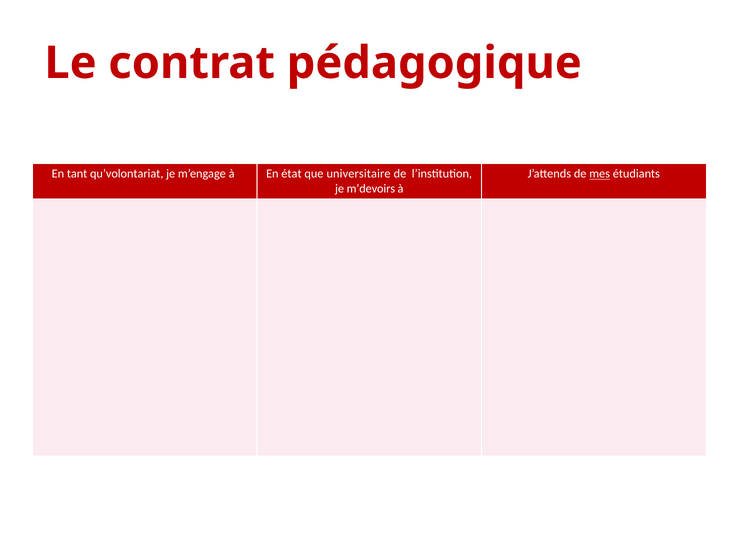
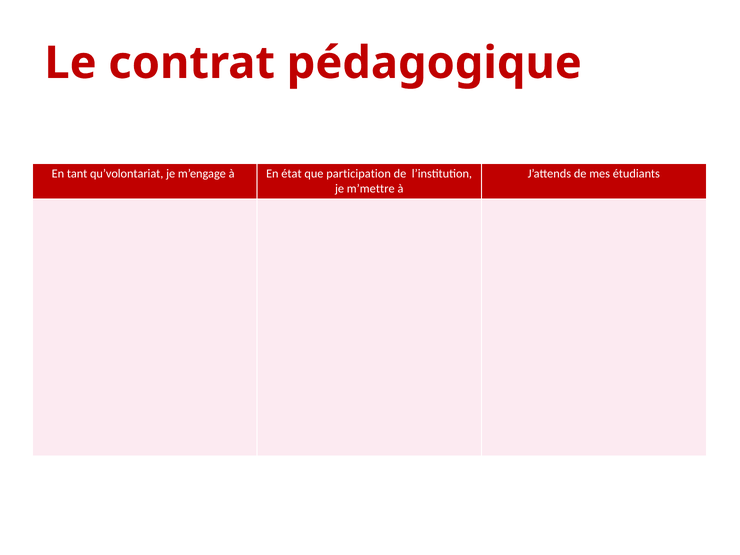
universitaire: universitaire -> participation
mes underline: present -> none
m’devoirs: m’devoirs -> m’mettre
